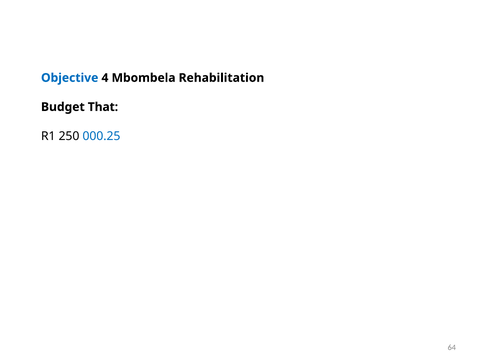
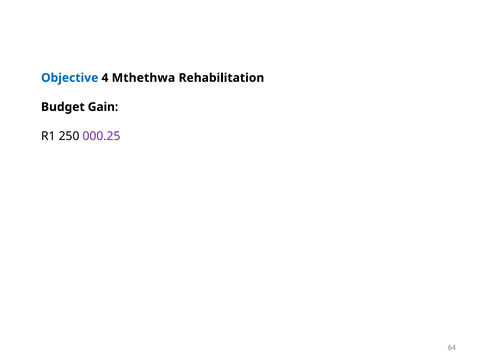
Mbombela: Mbombela -> Mthethwa
That: That -> Gain
000.25 colour: blue -> purple
